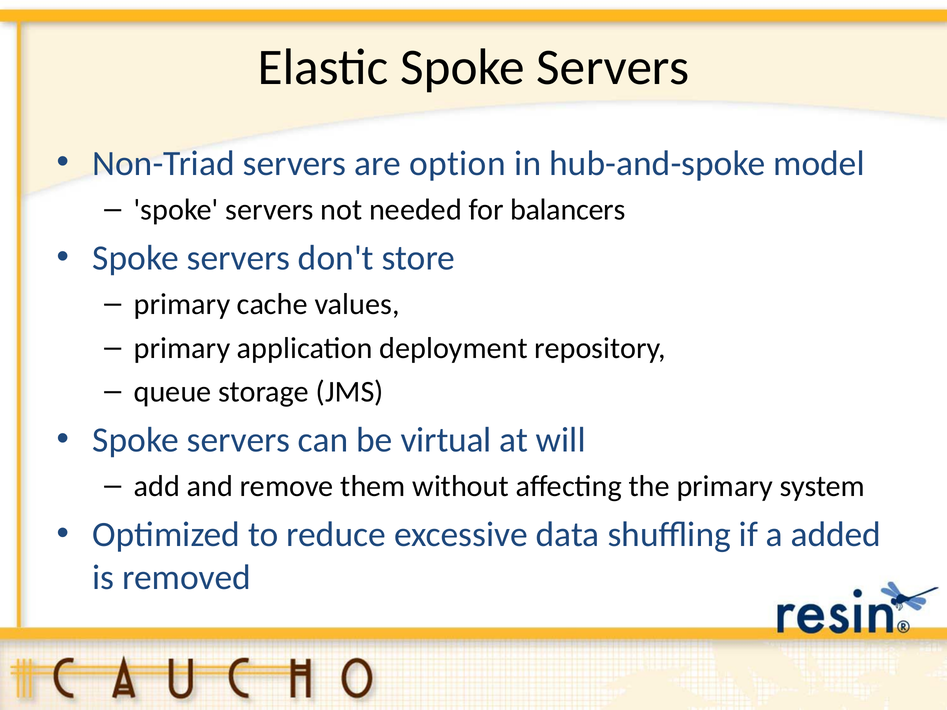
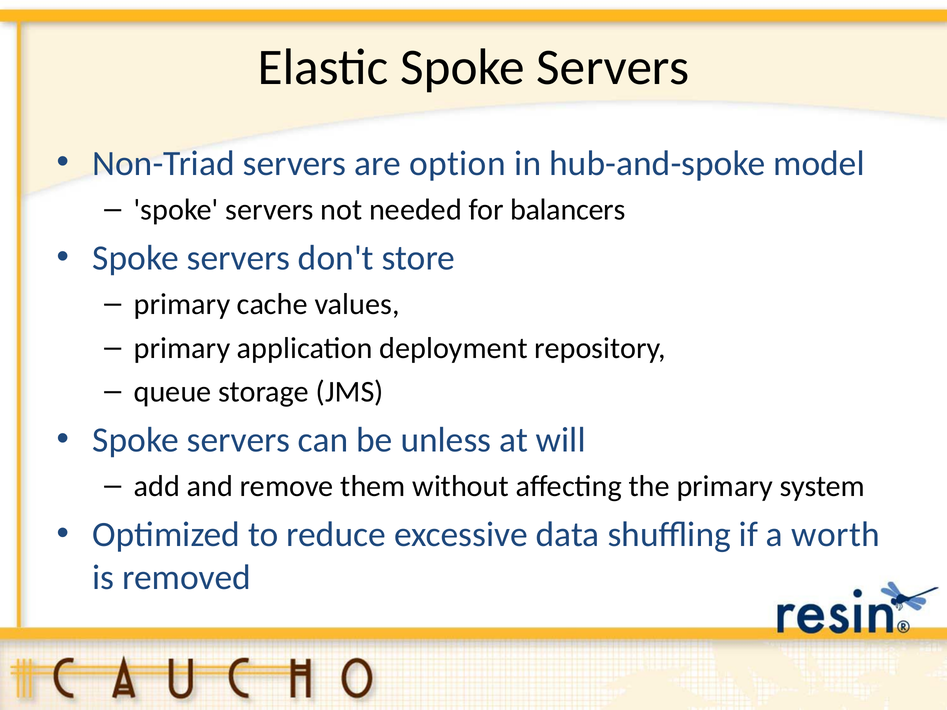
virtual: virtual -> unless
added: added -> worth
